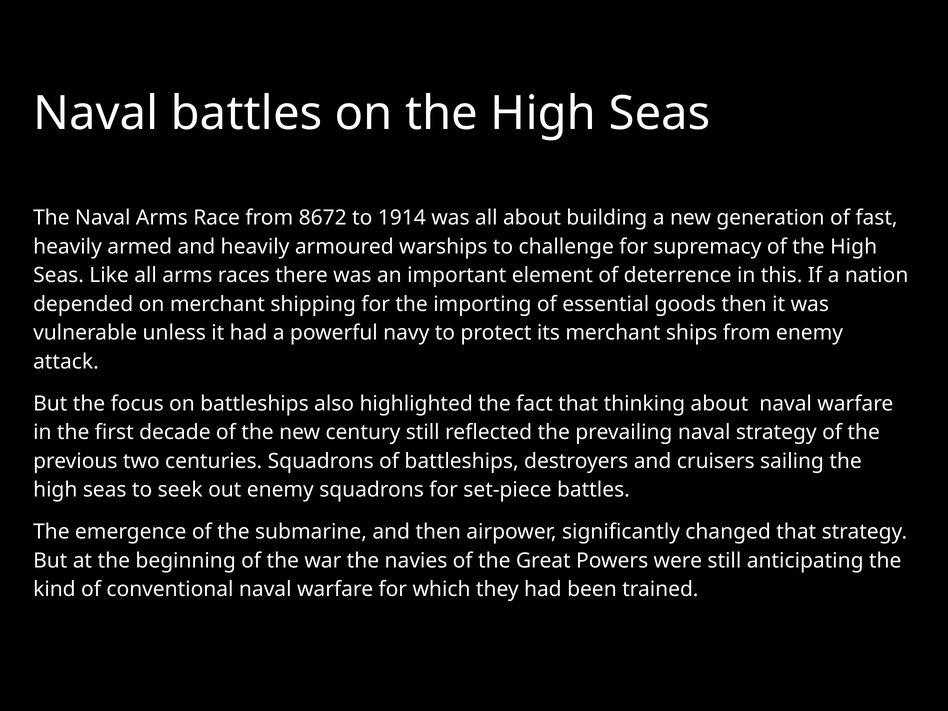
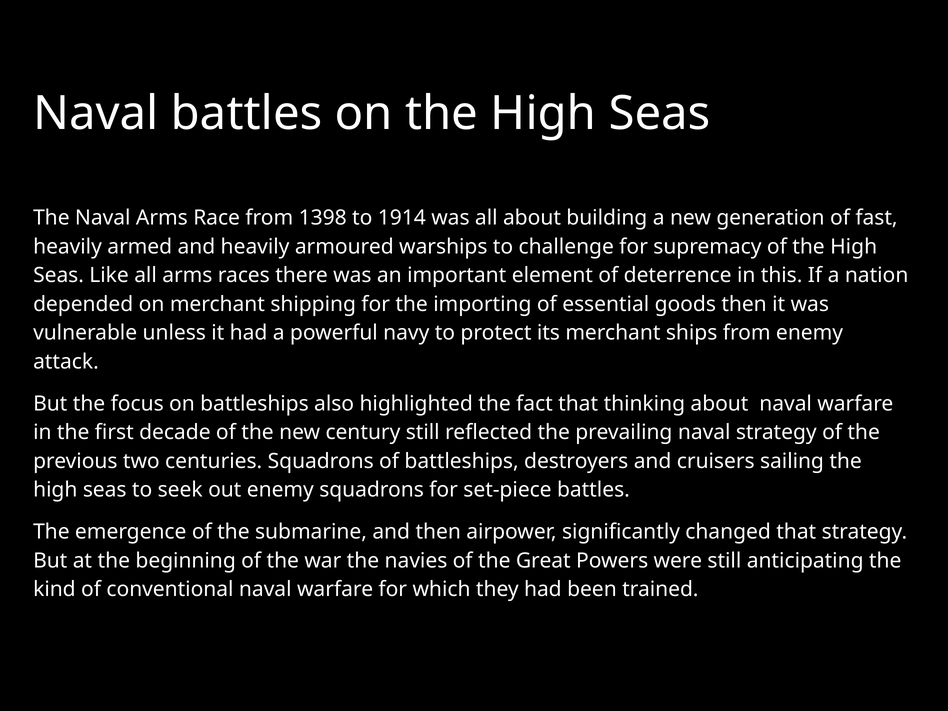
8672: 8672 -> 1398
